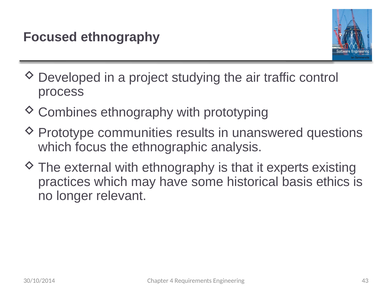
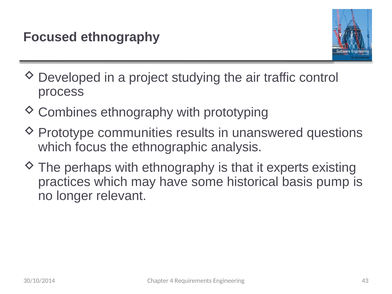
external: external -> perhaps
ethics: ethics -> pump
